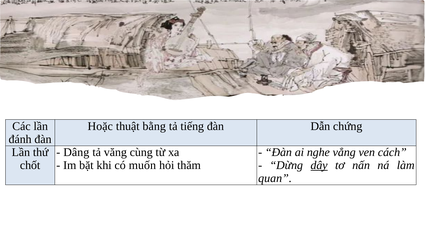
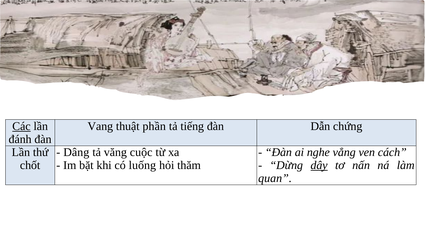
Các underline: none -> present
Hoặc: Hoặc -> Vang
bằng: bằng -> phần
cùng: cùng -> cuộc
muốn: muốn -> luống
